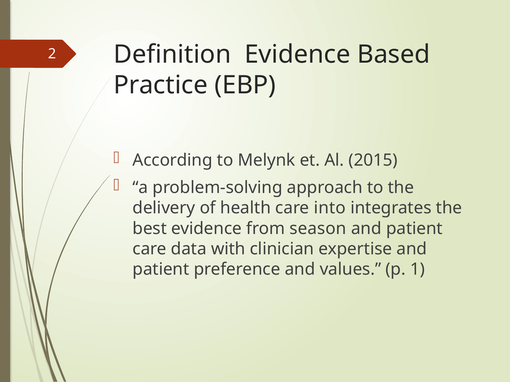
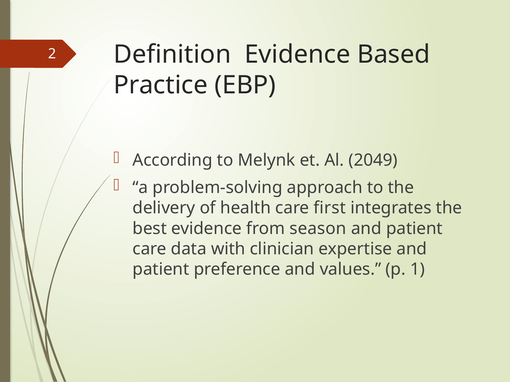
2015: 2015 -> 2049
into: into -> first
